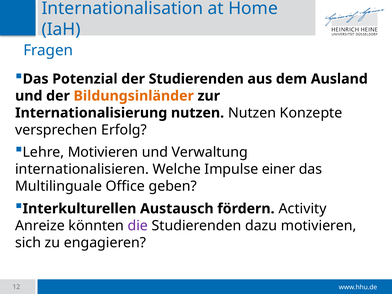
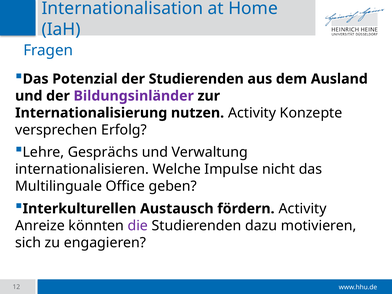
Bildungsinländer colour: orange -> purple
nutzen Nutzen: Nutzen -> Activity
Lehre Motivieren: Motivieren -> Gesprächs
einer: einer -> nicht
